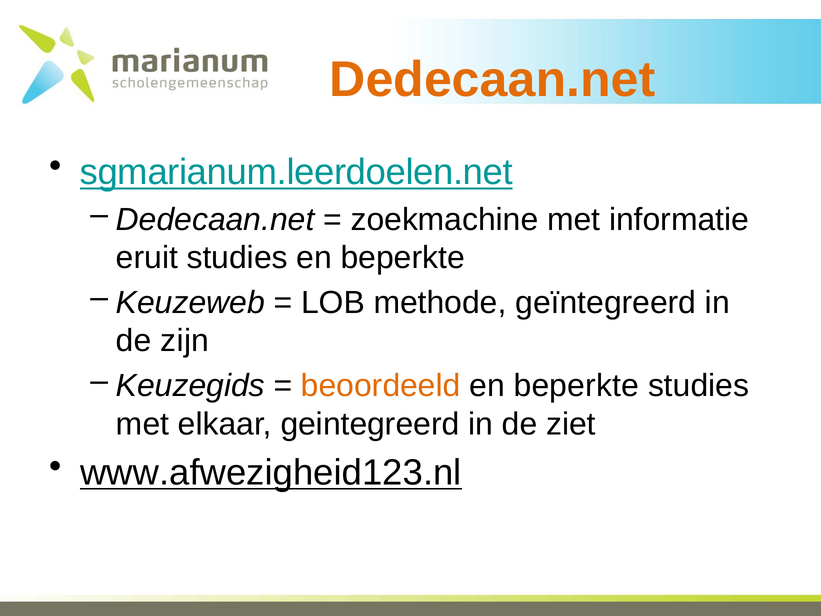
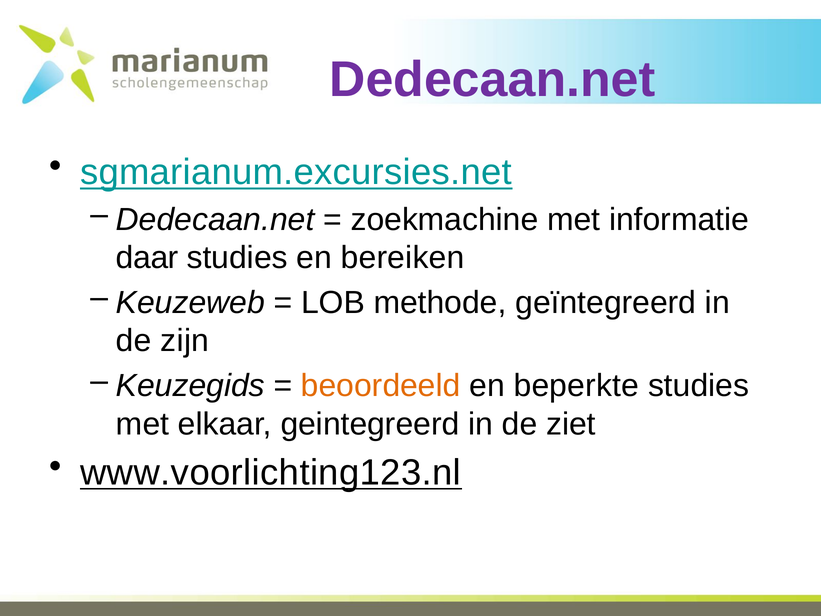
Dedecaan.net at (492, 79) colour: orange -> purple
sgmarianum.leerdoelen.net: sgmarianum.leerdoelen.net -> sgmarianum.excursies.net
eruit: eruit -> daar
studies en beperkte: beperkte -> bereiken
www.afwezigheid123.nl: www.afwezigheid123.nl -> www.voorlichting123.nl
